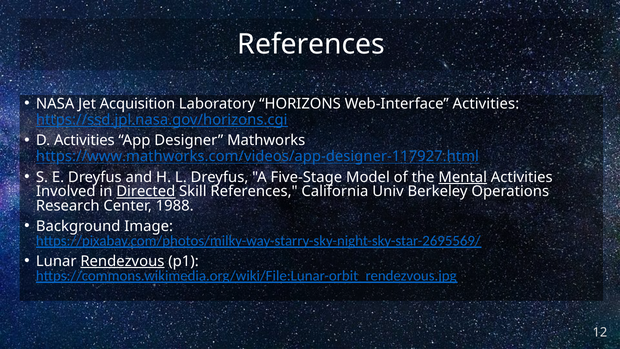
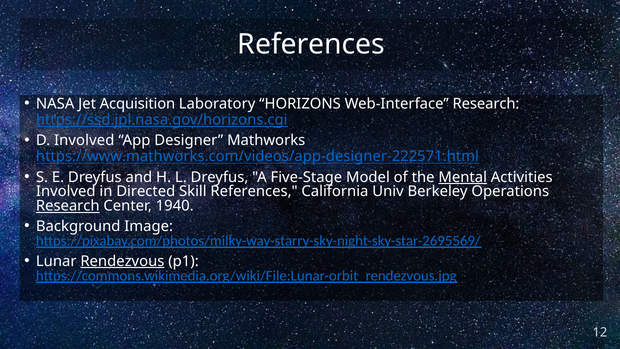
Web-Interface Activities: Activities -> Research
D Activities: Activities -> Involved
https://www.mathworks.com/videos/app-designer-117927.html: https://www.mathworks.com/videos/app-designer-117927.html -> https://www.mathworks.com/videos/app-designer-222571.html
Directed underline: present -> none
Research at (68, 206) underline: none -> present
1988: 1988 -> 1940
